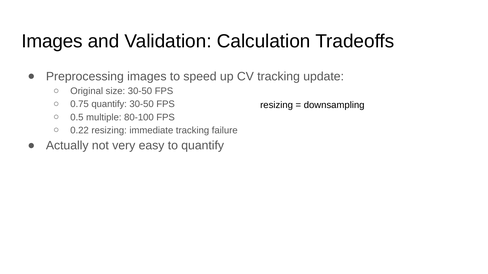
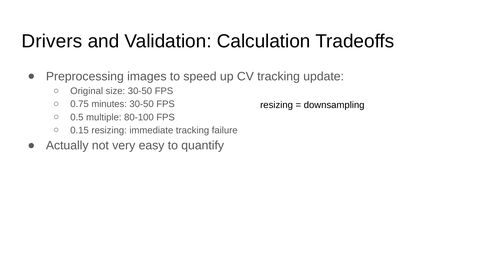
Images at (52, 41): Images -> Drivers
0.75 quantify: quantify -> minutes
0.22: 0.22 -> 0.15
